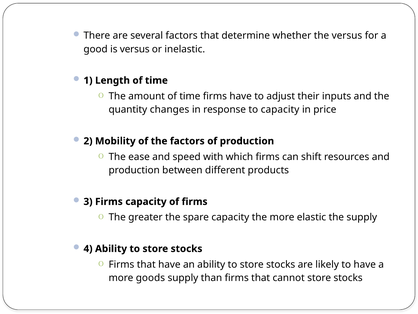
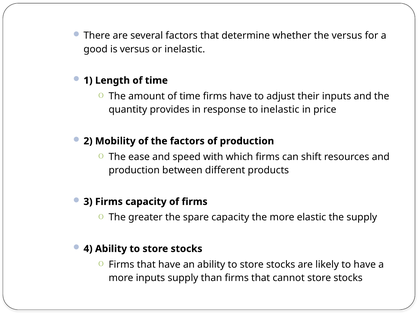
changes: changes -> provides
to capacity: capacity -> inelastic
more goods: goods -> inputs
